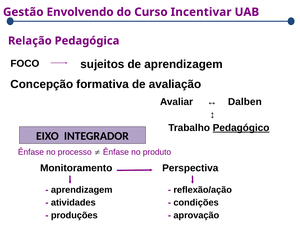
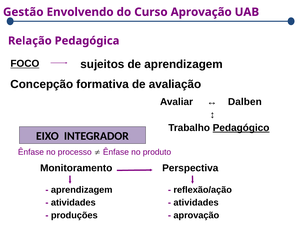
Curso Incentivar: Incentivar -> Aprovação
FOCO underline: none -> present
condições at (196, 203): condições -> atividades
